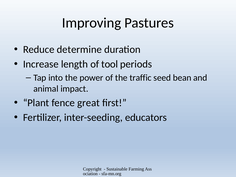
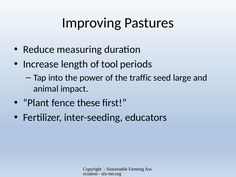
determine: determine -> measuring
bean: bean -> large
great: great -> these
